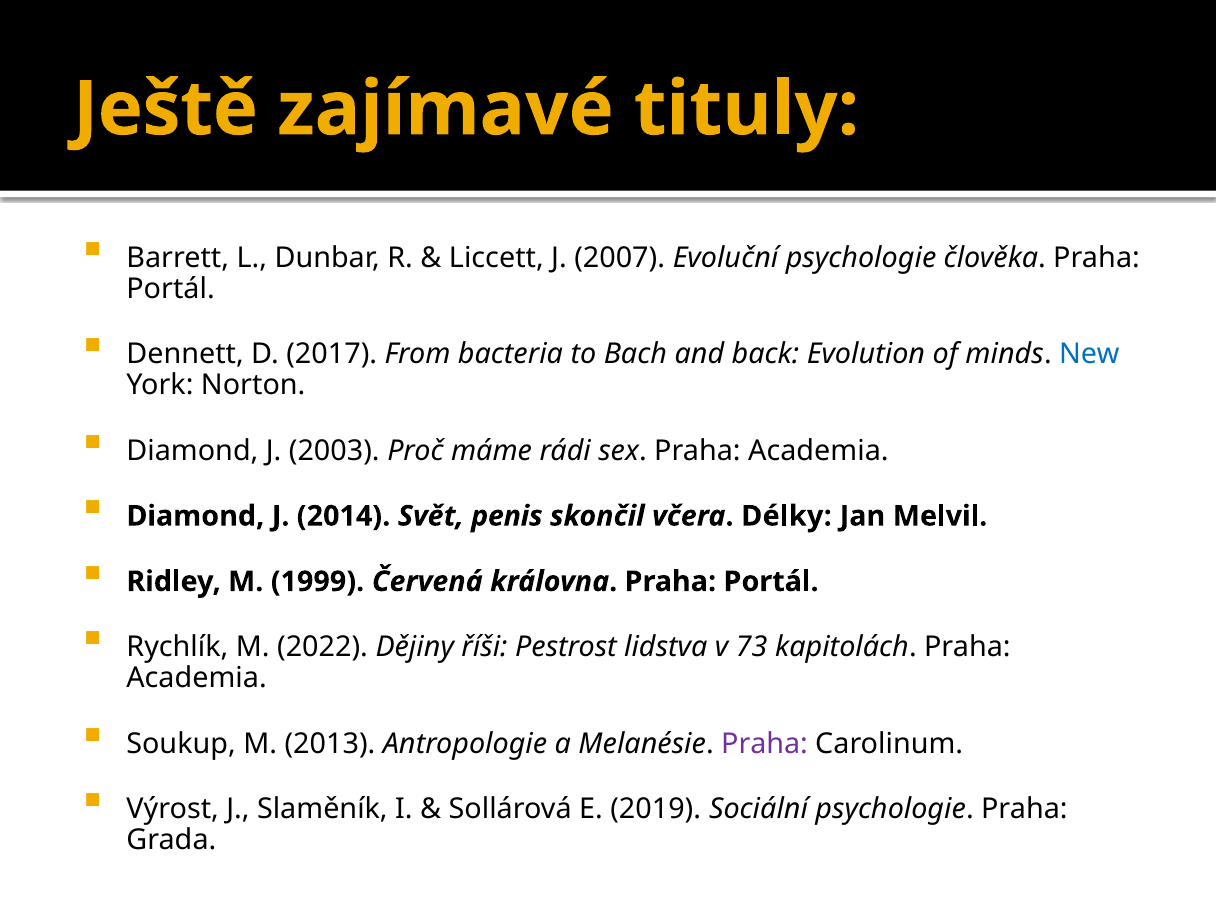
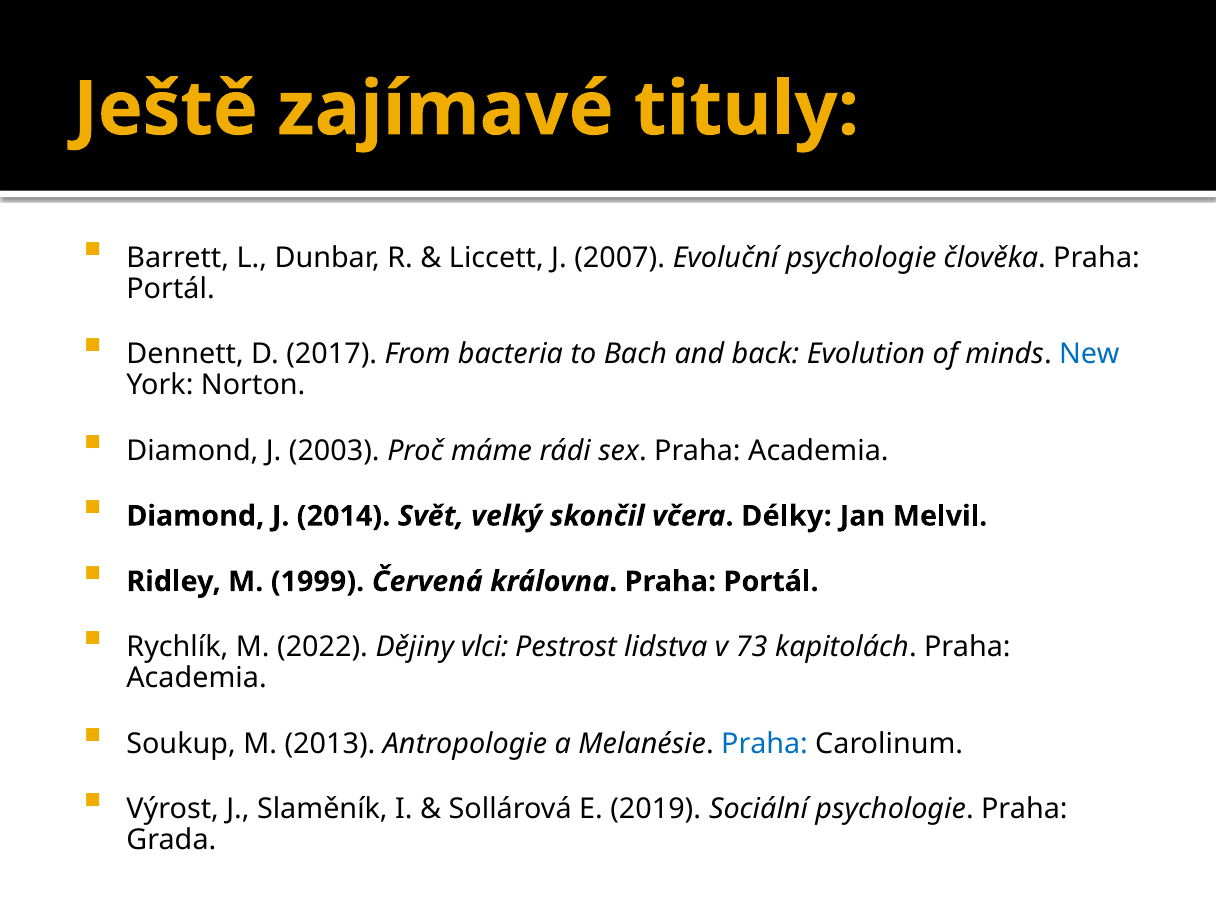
penis: penis -> velký
říši: říši -> vlci
Praha at (764, 744) colour: purple -> blue
